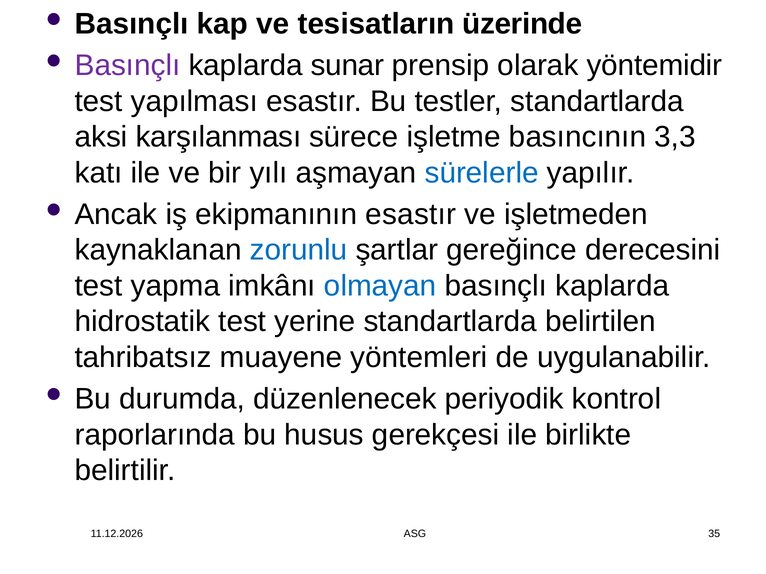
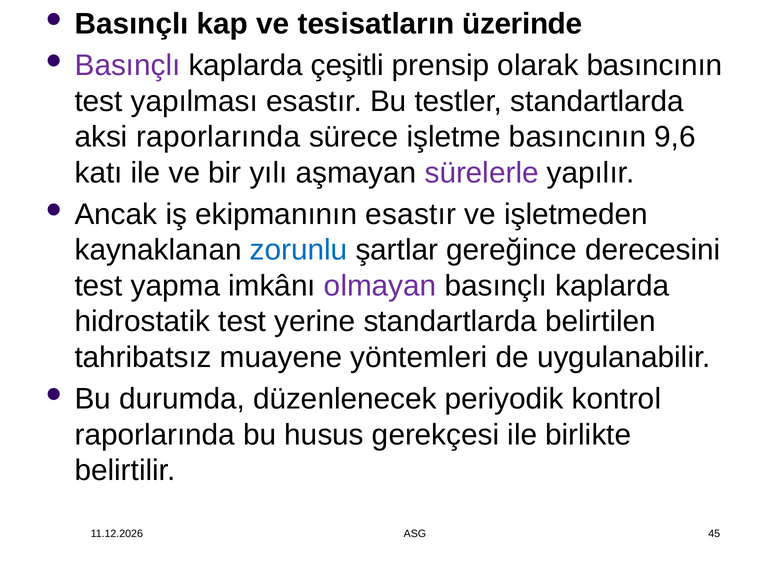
sunar: sunar -> çeşitli
olarak yöntemidir: yöntemidir -> basıncının
aksi karşılanması: karşılanması -> raporlarında
3,3: 3,3 -> 9,6
sürelerle colour: blue -> purple
olmayan colour: blue -> purple
35: 35 -> 45
